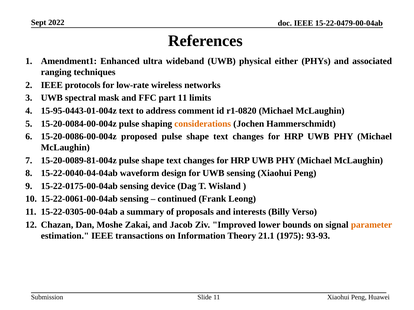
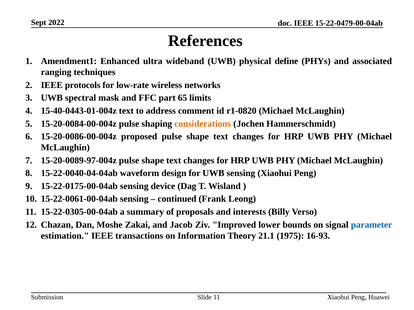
either: either -> define
part 11: 11 -> 65
15-95-0443-01-004z: 15-95-0443-01-004z -> 15-40-0443-01-004z
15-20-0089-81-004z: 15-20-0089-81-004z -> 15-20-0089-97-004z
parameter colour: orange -> blue
93-93: 93-93 -> 16-93
